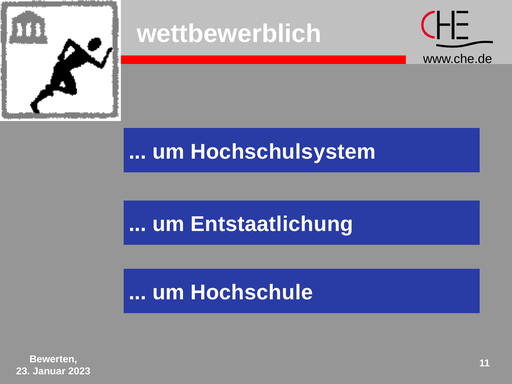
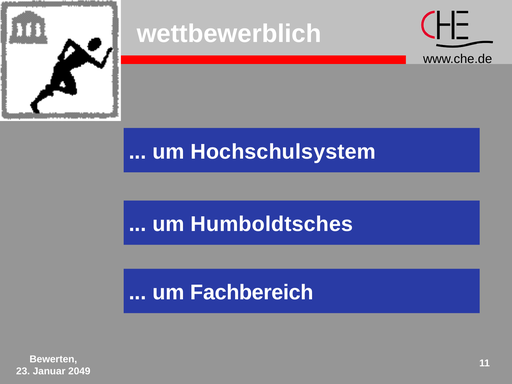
Entstaatlichung: Entstaatlichung -> Humboldtsches
Hochschule: Hochschule -> Fachbereich
2023: 2023 -> 2049
